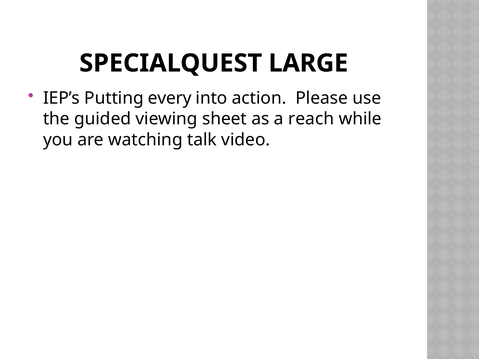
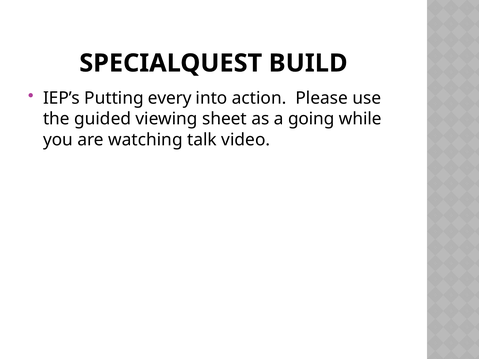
LARGE: LARGE -> BUILD
reach: reach -> going
